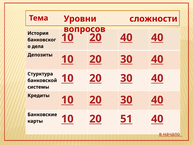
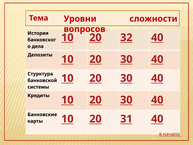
20 40: 40 -> 32
51: 51 -> 31
